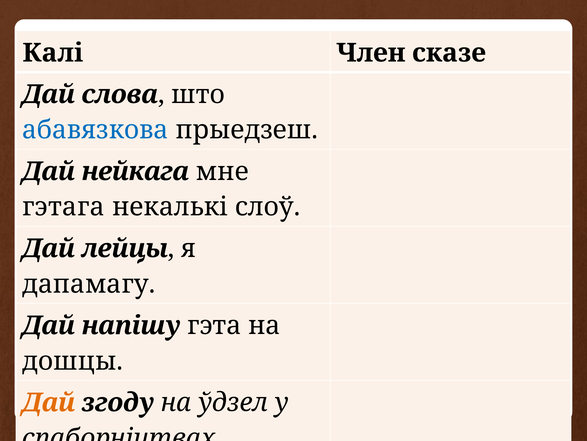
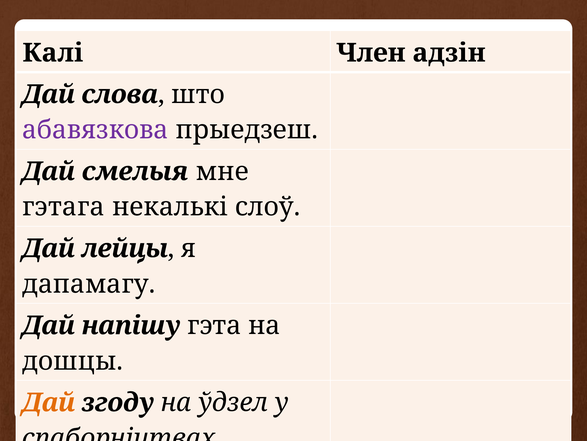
сказе: сказе -> адзін
абавязкова colour: blue -> purple
нейкага: нейкага -> смелыя
